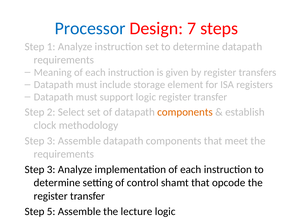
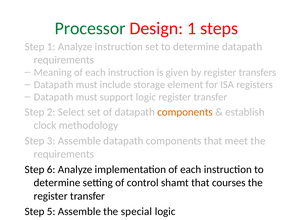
Processor colour: blue -> green
Design 7: 7 -> 1
3 at (51, 169): 3 -> 6
opcode: opcode -> courses
lecture: lecture -> special
